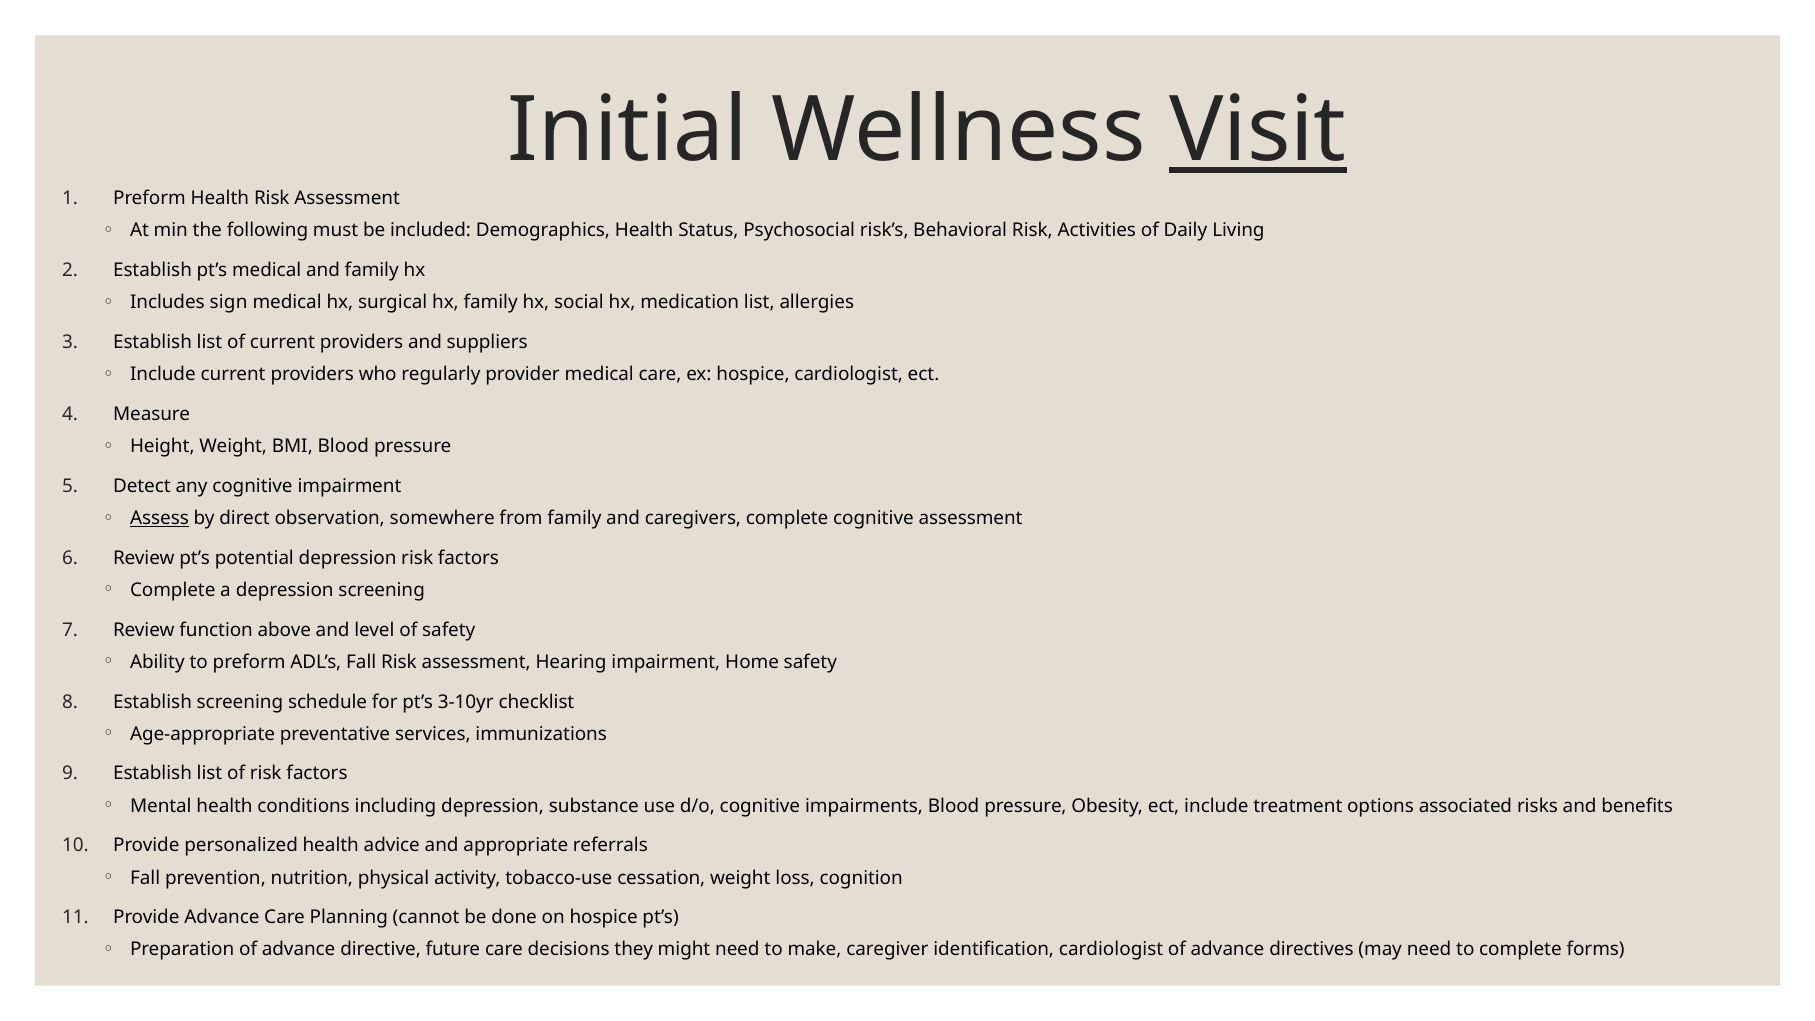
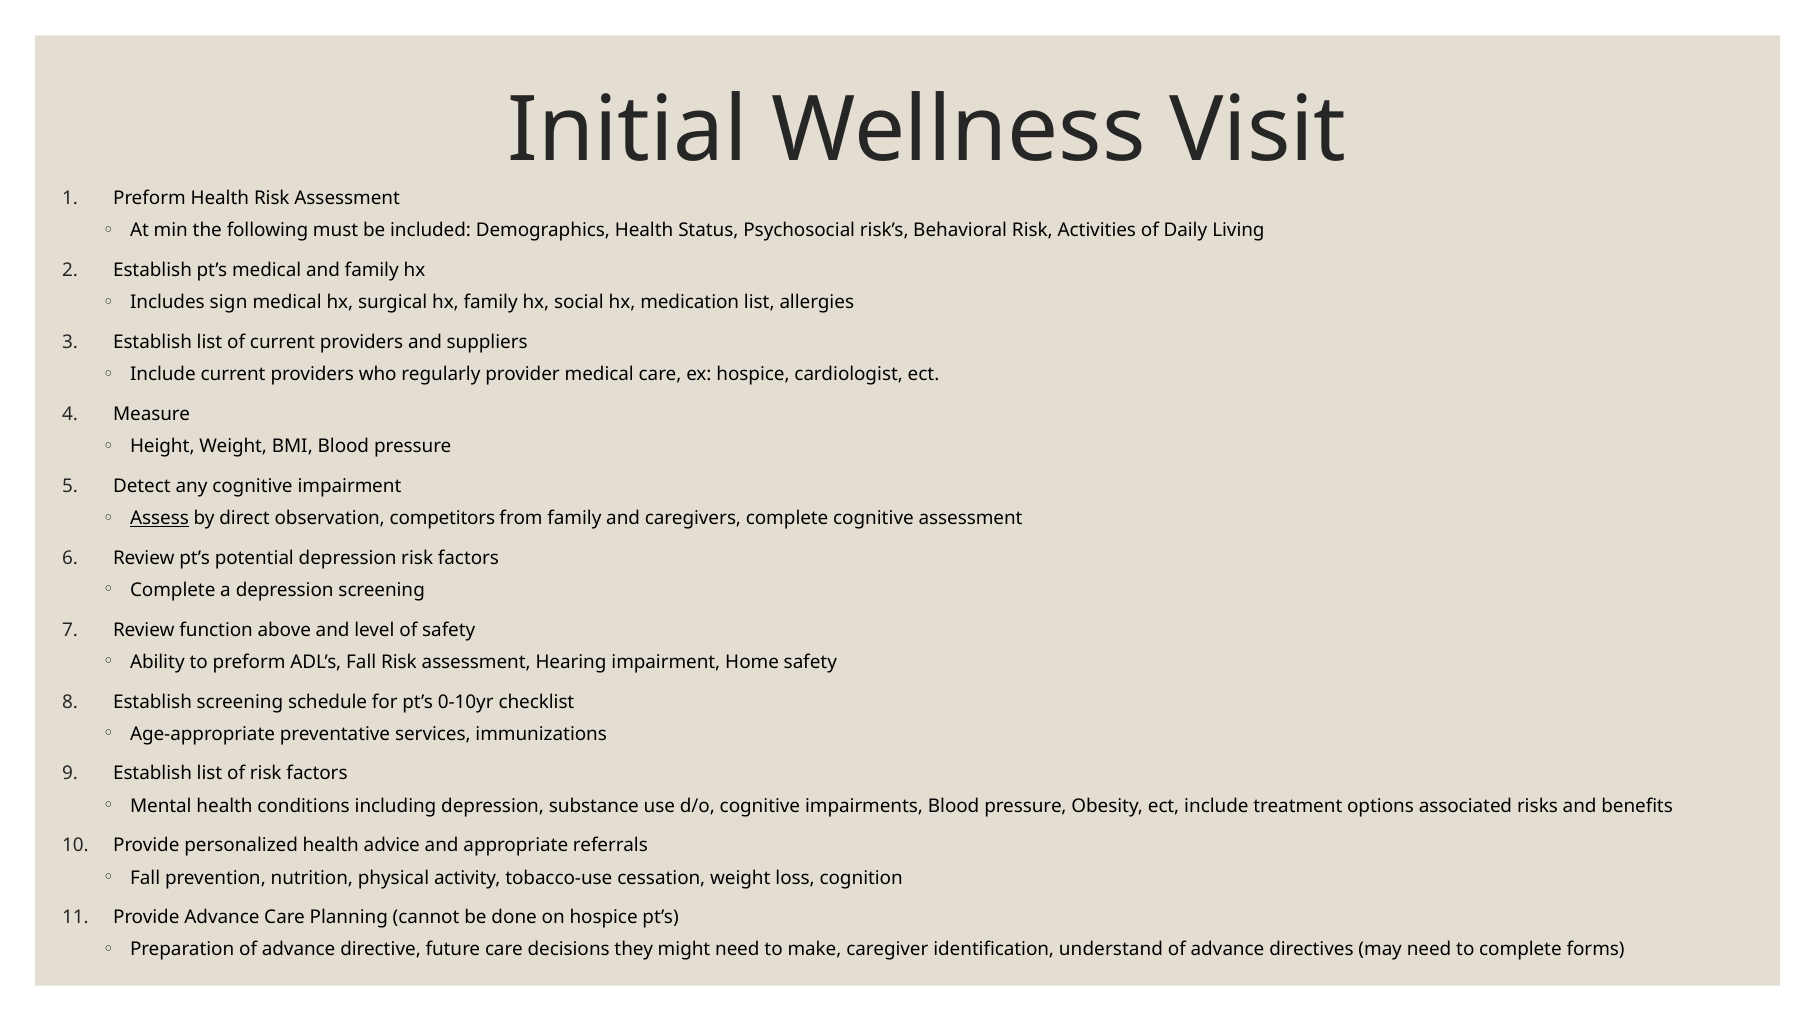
Visit underline: present -> none
somewhere: somewhere -> competitors
3-10yr: 3-10yr -> 0-10yr
identification cardiologist: cardiologist -> understand
